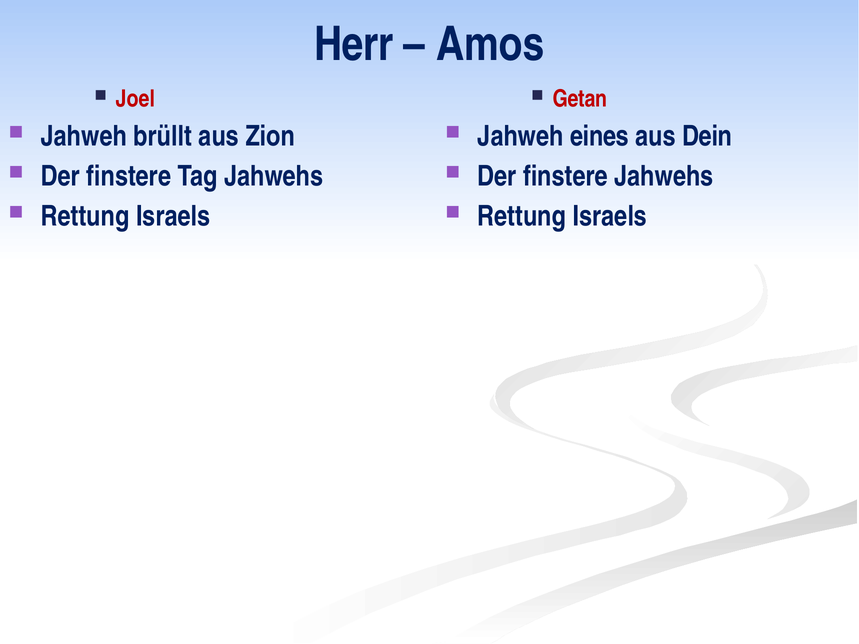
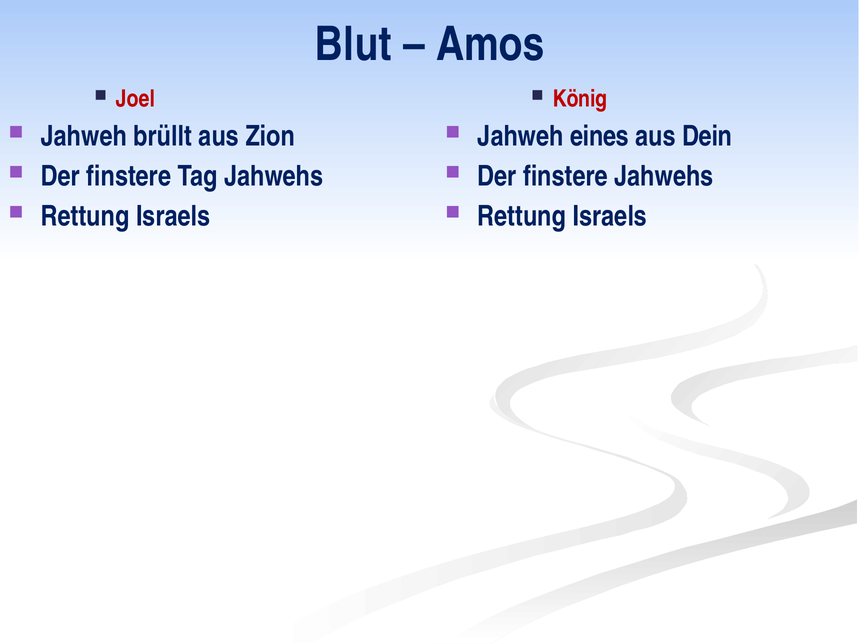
Herr: Herr -> Blut
Getan: Getan -> König
